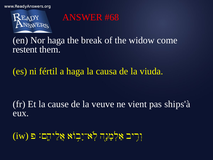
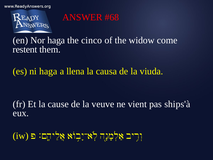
break: break -> cinco
ni fértil: fértil -> haga
a haga: haga -> llena
